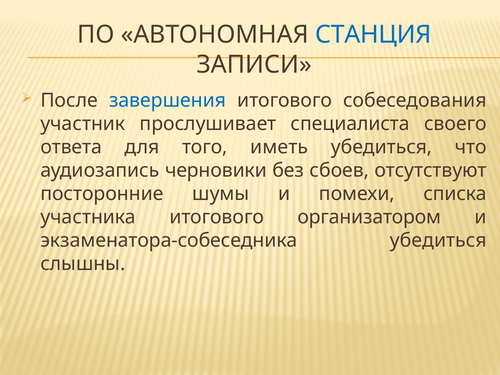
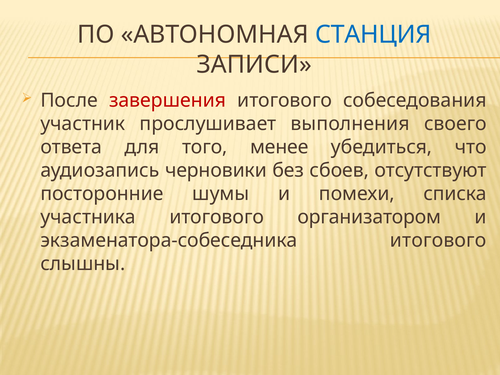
завершения colour: blue -> red
специалиста: специалиста -> выполнения
иметь: иметь -> менее
экзаменатора-собеседника убедиться: убедиться -> итогового
